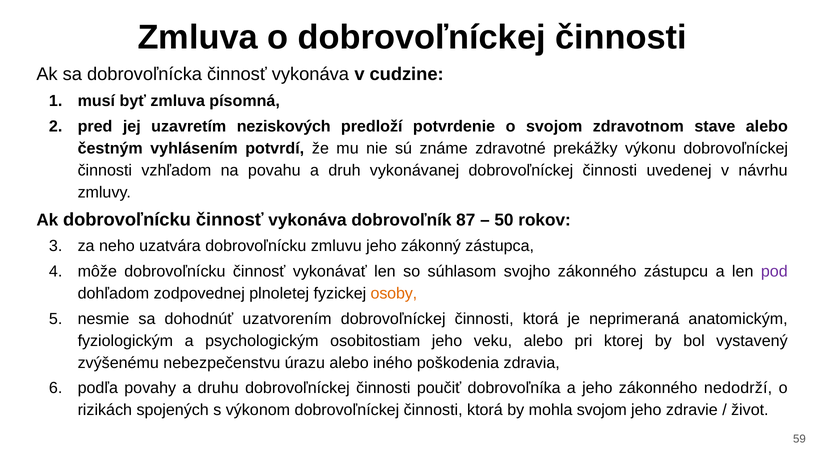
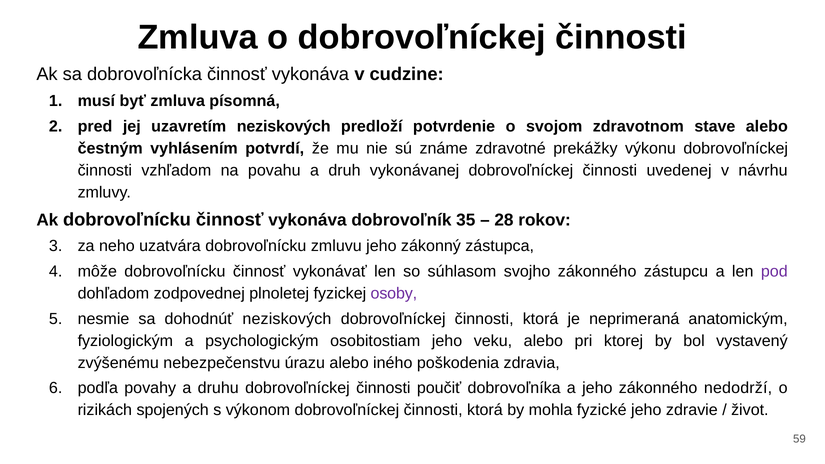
87: 87 -> 35
50: 50 -> 28
osoby colour: orange -> purple
dohodnúť uzatvorením: uzatvorením -> neziskových
mohla svojom: svojom -> fyzické
